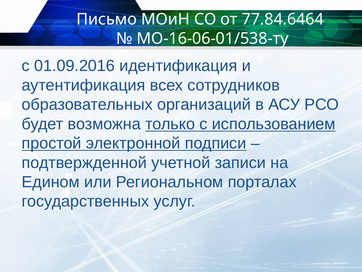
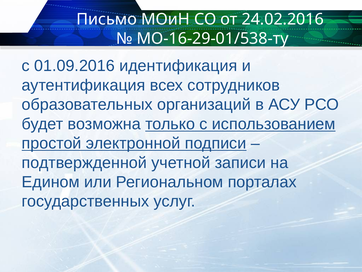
77.84.6464: 77.84.6464 -> 24.02.2016
МО-16-06-01/538-ту: МО-16-06-01/538-ту -> МО-16-29-01/538-ту
